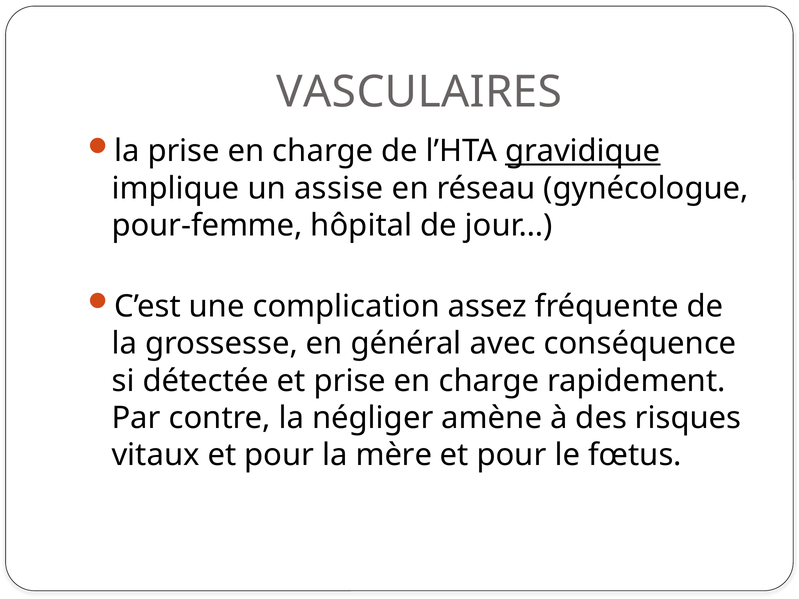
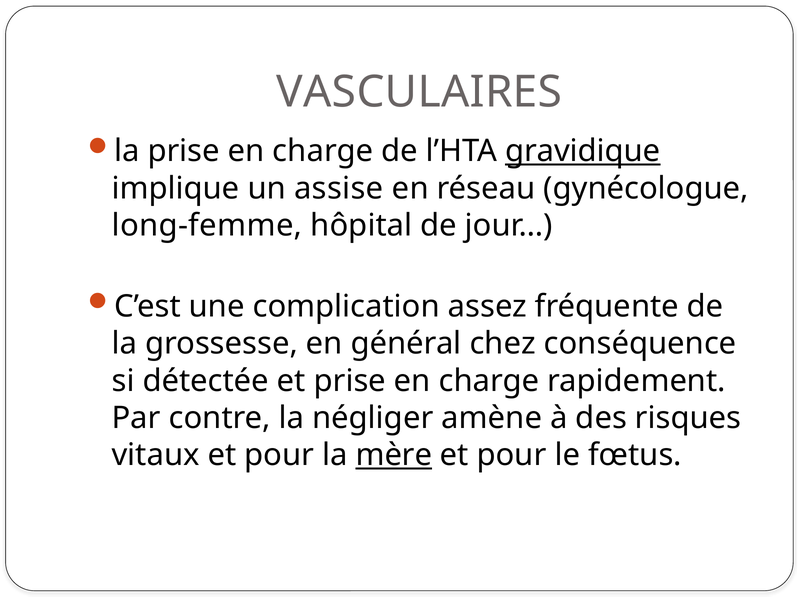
pour-femme: pour-femme -> long-femme
avec: avec -> chez
mère underline: none -> present
